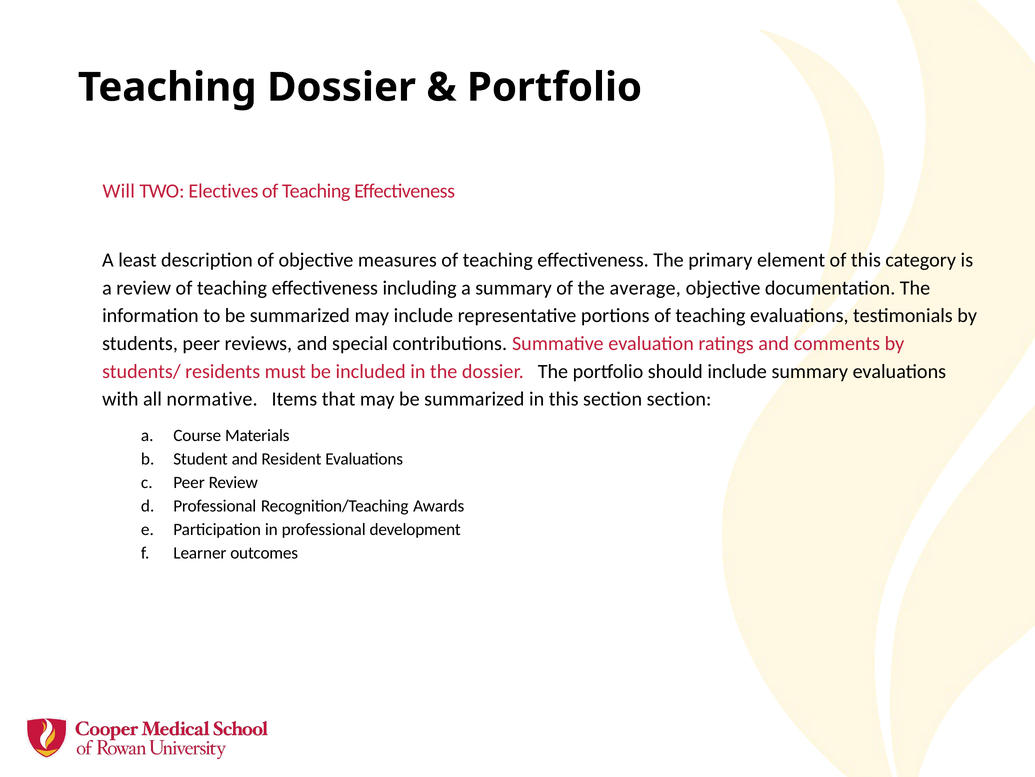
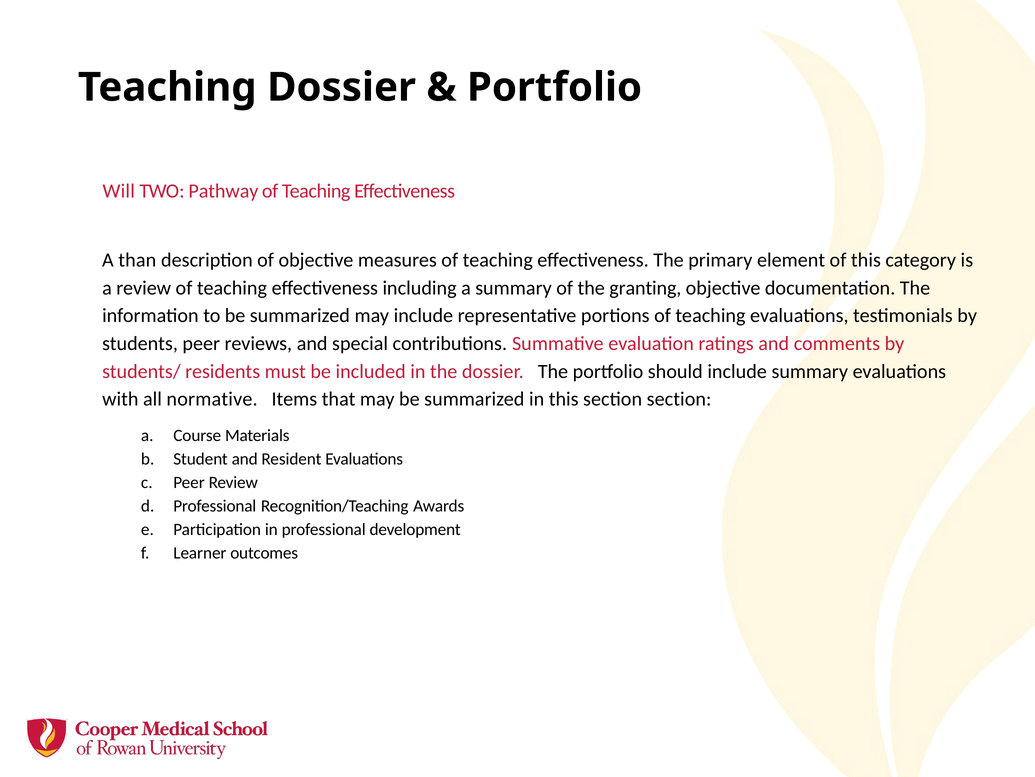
Electives: Electives -> Pathway
least: least -> than
average: average -> granting
